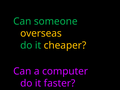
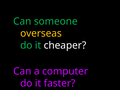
cheaper colour: yellow -> white
